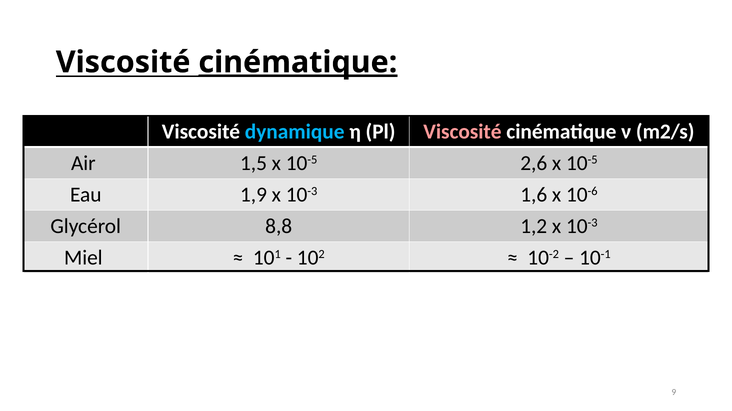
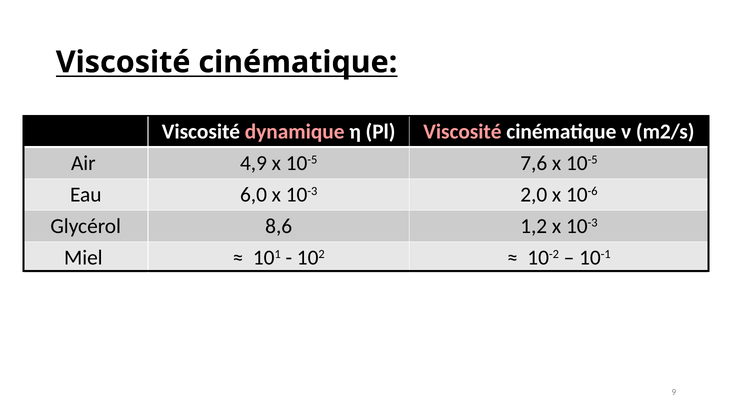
cinématique at (298, 62) underline: present -> none
dynamique colour: light blue -> pink
1,5: 1,5 -> 4,9
2,6: 2,6 -> 7,6
1,9: 1,9 -> 6,0
1,6: 1,6 -> 2,0
8,8: 8,8 -> 8,6
